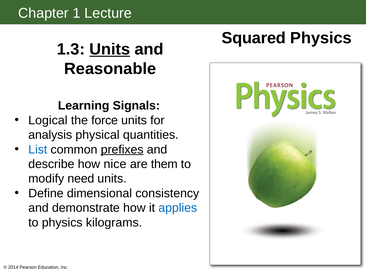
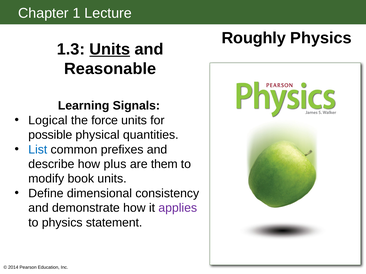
Squared: Squared -> Roughly
analysis: analysis -> possible
prefixes underline: present -> none
nice: nice -> plus
need: need -> book
applies colour: blue -> purple
kilograms: kilograms -> statement
